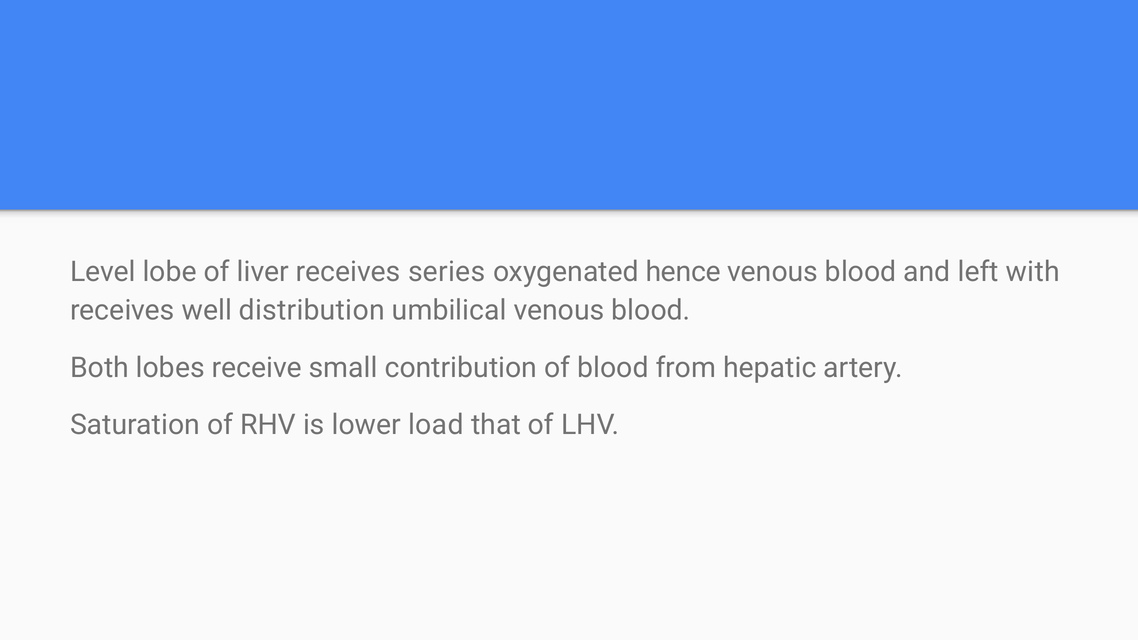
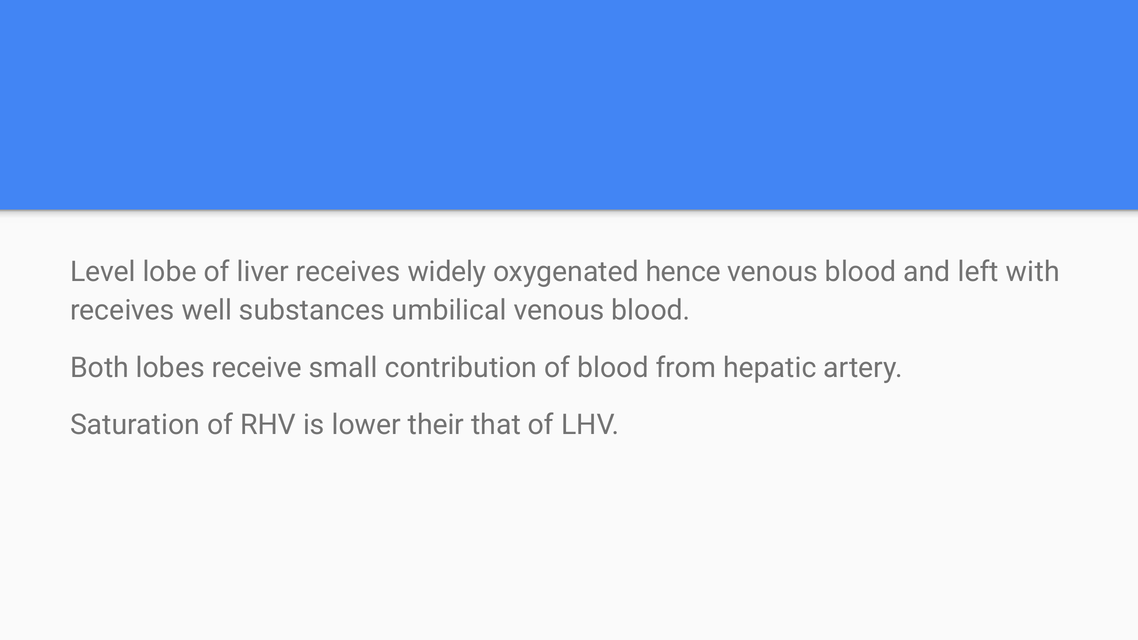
series: series -> widely
distribution: distribution -> substances
load: load -> their
